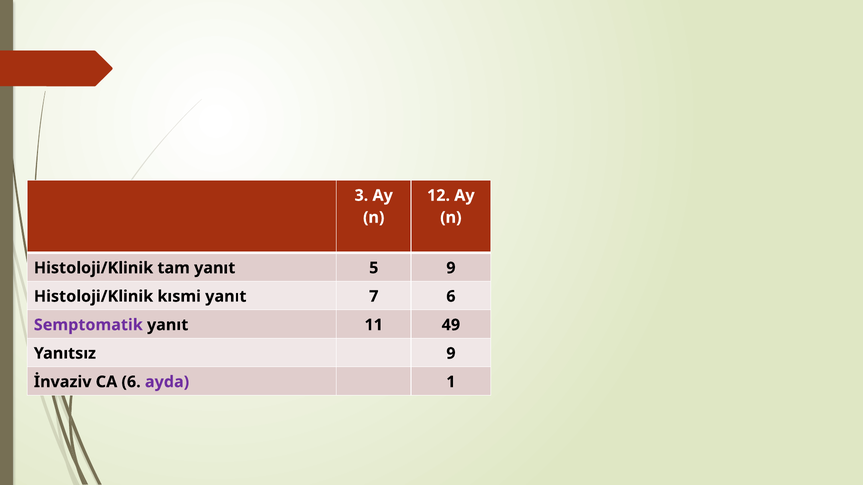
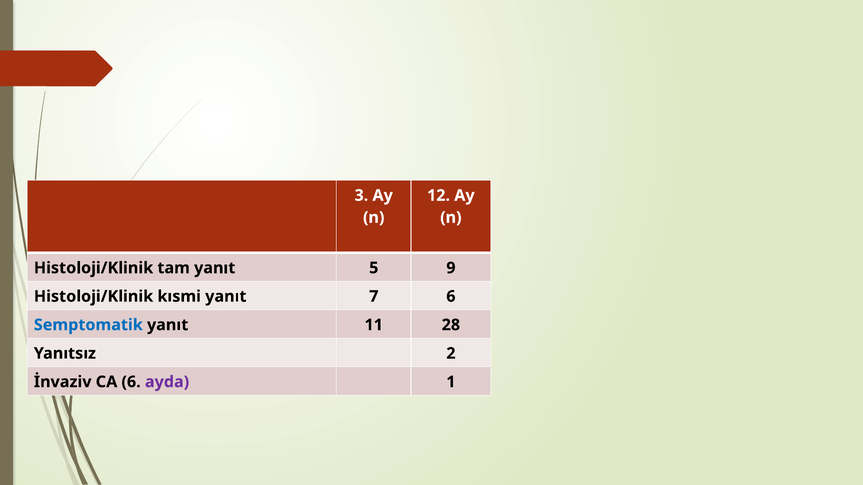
Semptomatik colour: purple -> blue
49: 49 -> 28
Yanıtsız 9: 9 -> 2
